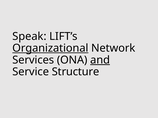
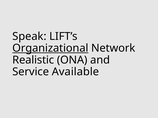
Services: Services -> Realistic
and underline: present -> none
Structure: Structure -> Available
